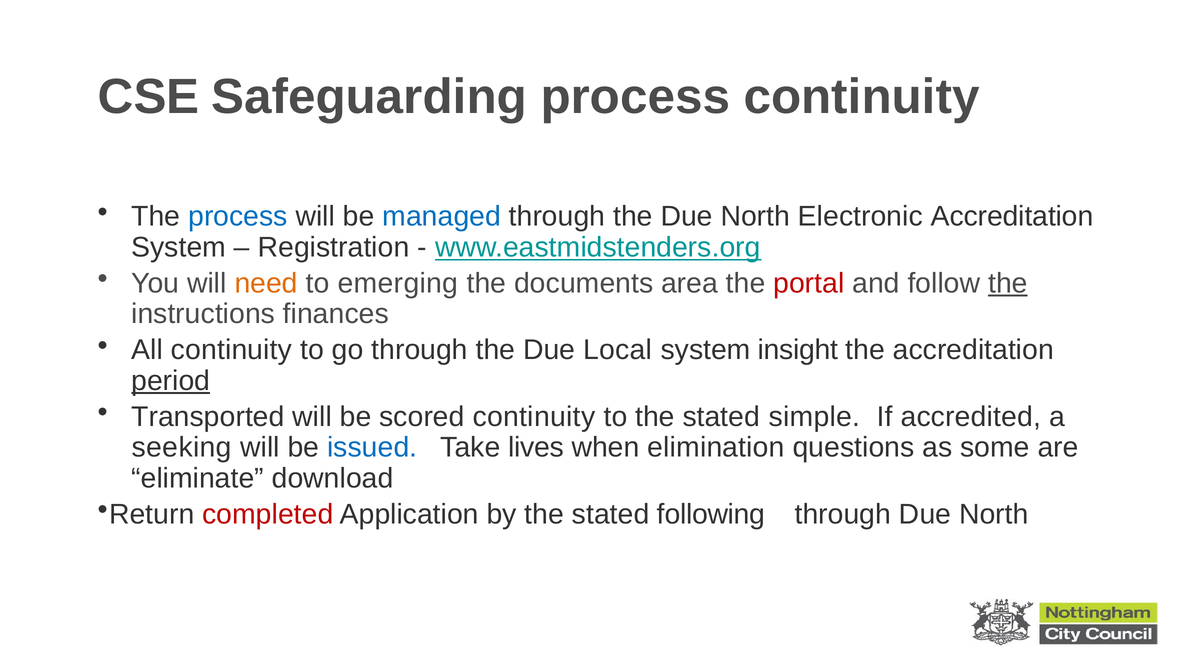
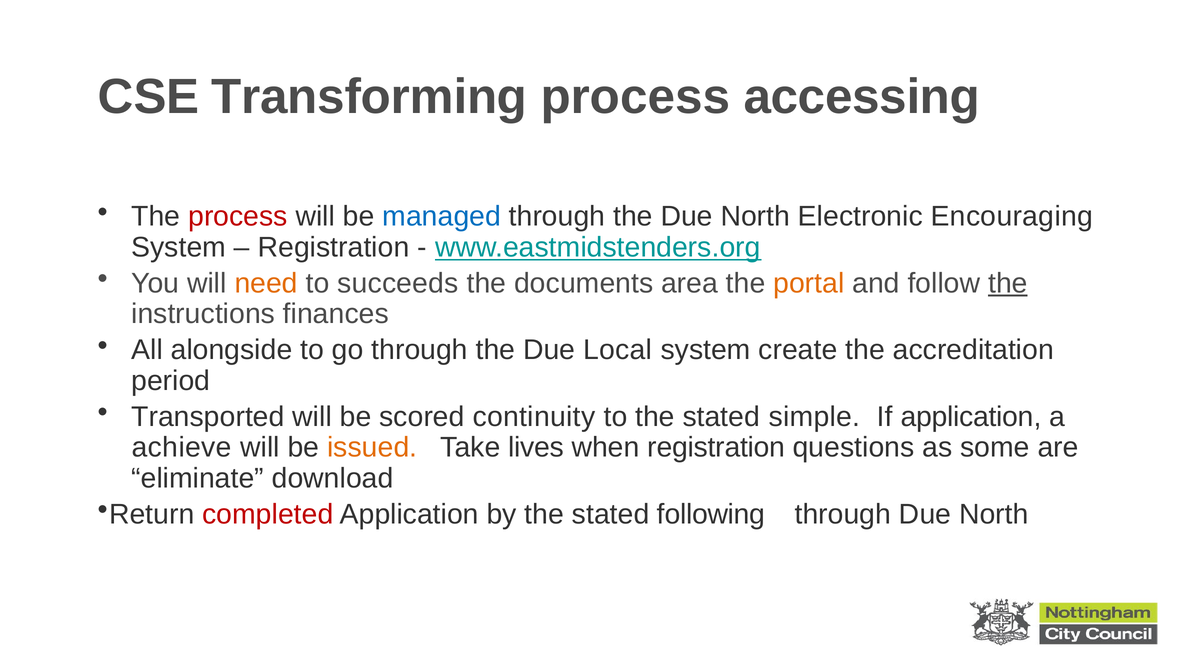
Safeguarding: Safeguarding -> Transforming
process continuity: continuity -> accessing
process at (238, 216) colour: blue -> red
Electronic Accreditation: Accreditation -> Encouraging
emerging: emerging -> succeeds
portal colour: red -> orange
All continuity: continuity -> alongside
insight: insight -> create
period underline: present -> none
If accredited: accredited -> application
seeking: seeking -> achieve
issued colour: blue -> orange
when elimination: elimination -> registration
